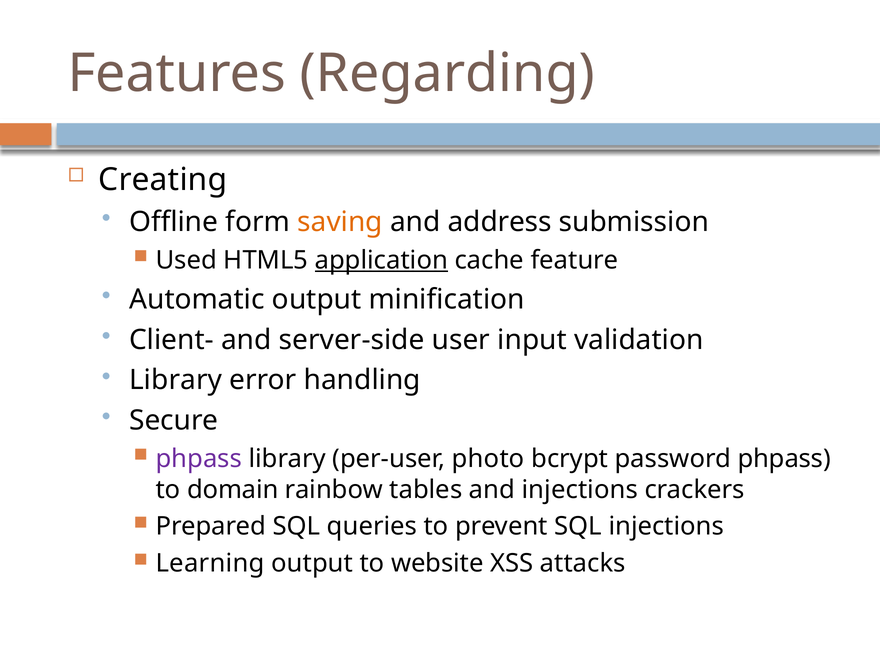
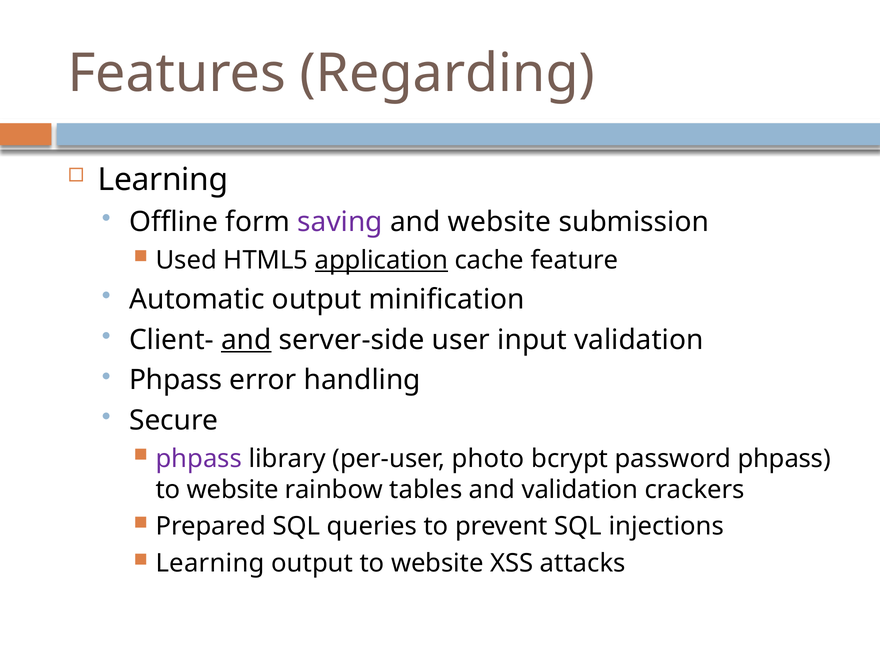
Creating at (163, 180): Creating -> Learning
saving colour: orange -> purple
and address: address -> website
and at (246, 340) underline: none -> present
Library at (176, 380): Library -> Phpass
domain at (233, 490): domain -> website
and injections: injections -> validation
